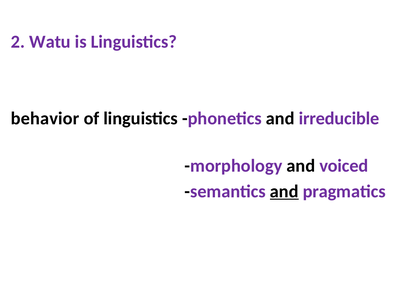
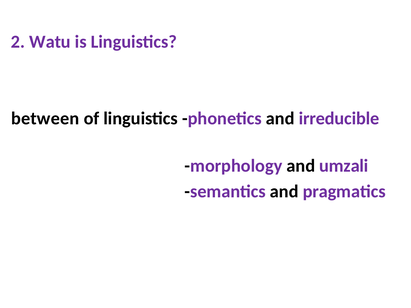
behavior: behavior -> between
voiced: voiced -> umzali
and at (284, 192) underline: present -> none
